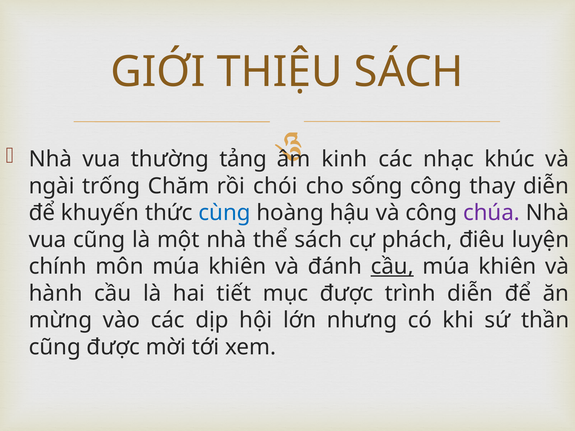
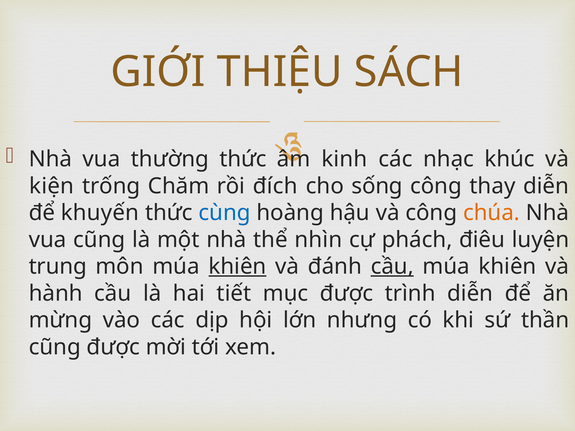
thường tảng: tảng -> thức
ngài: ngài -> kiện
chói: chói -> đích
chúa colour: purple -> orange
thể sách: sách -> nhìn
chính: chính -> trung
khiên at (237, 267) underline: none -> present
